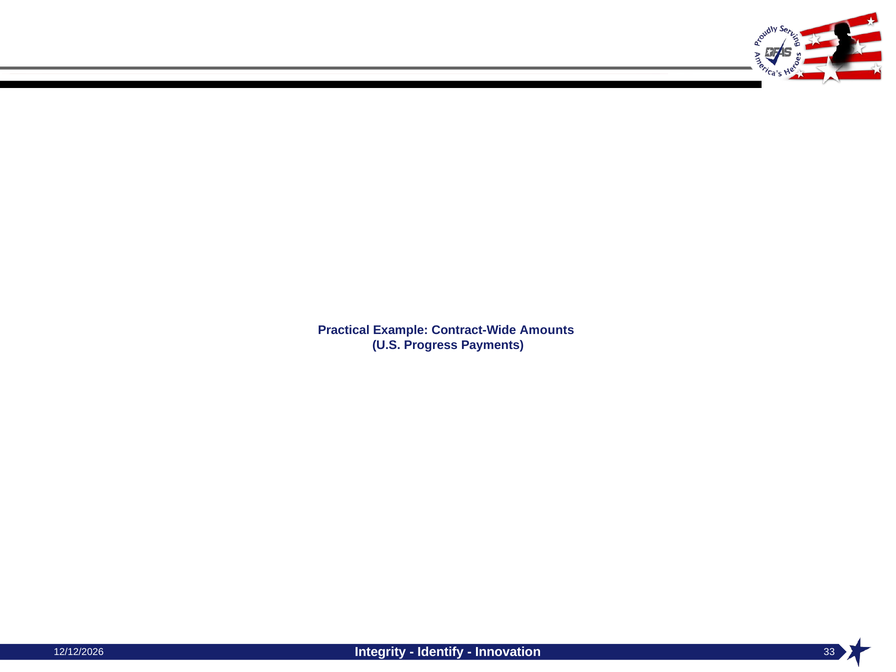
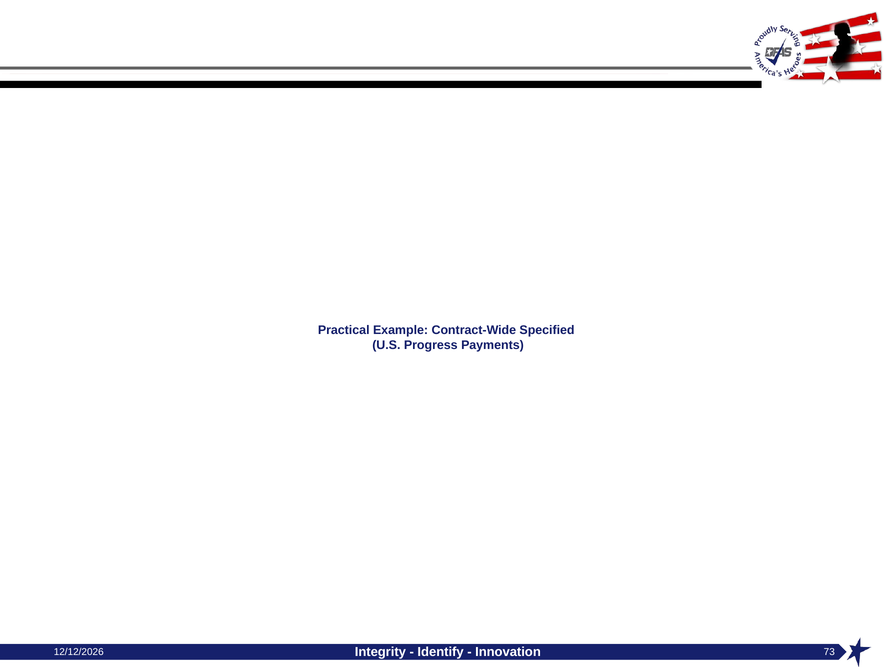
Amounts: Amounts -> Specified
33: 33 -> 73
